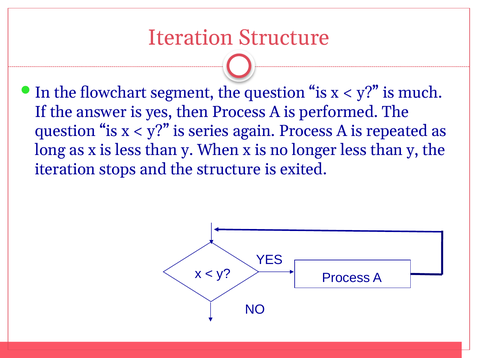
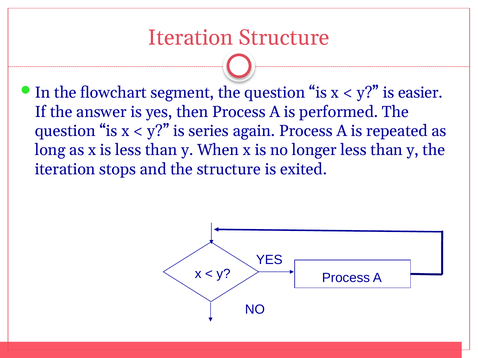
much: much -> easier
